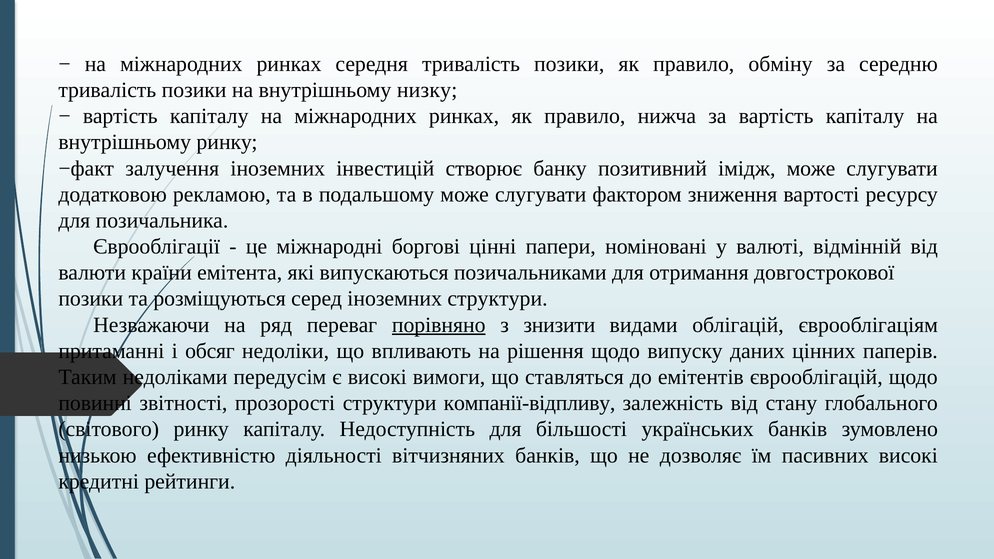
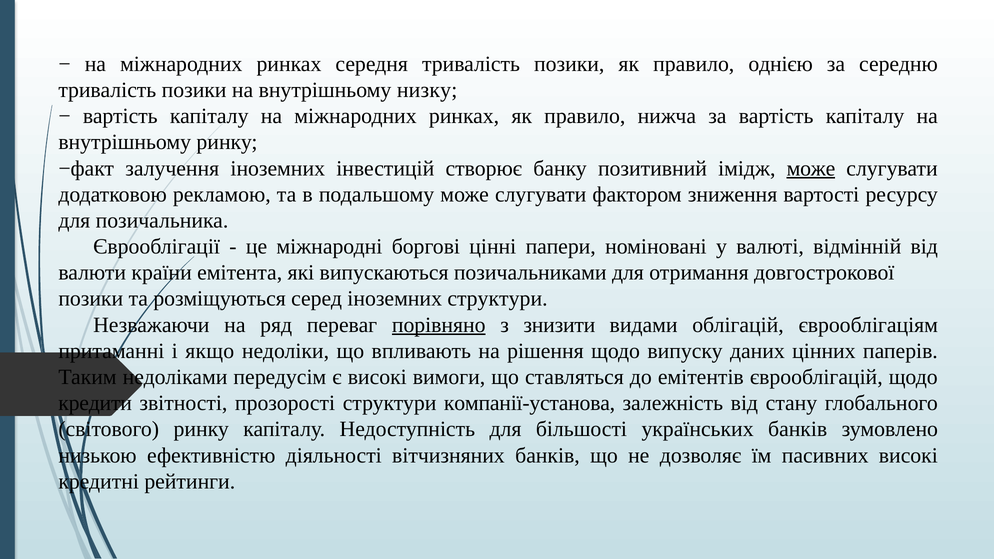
обміну: обміну -> однією
може at (811, 168) underline: none -> present
обсяг: обсяг -> якщо
повинні: повинні -> кредити
компанії-відпливу: компанії-відпливу -> компанії-установа
